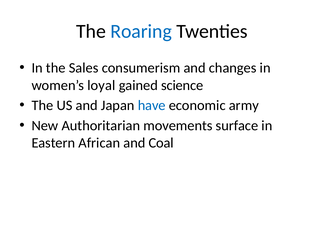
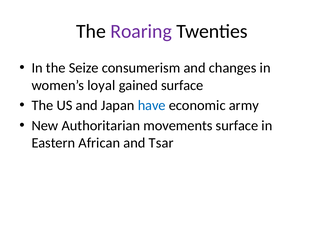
Roaring colour: blue -> purple
Sales: Sales -> Seize
gained science: science -> surface
Coal: Coal -> Tsar
